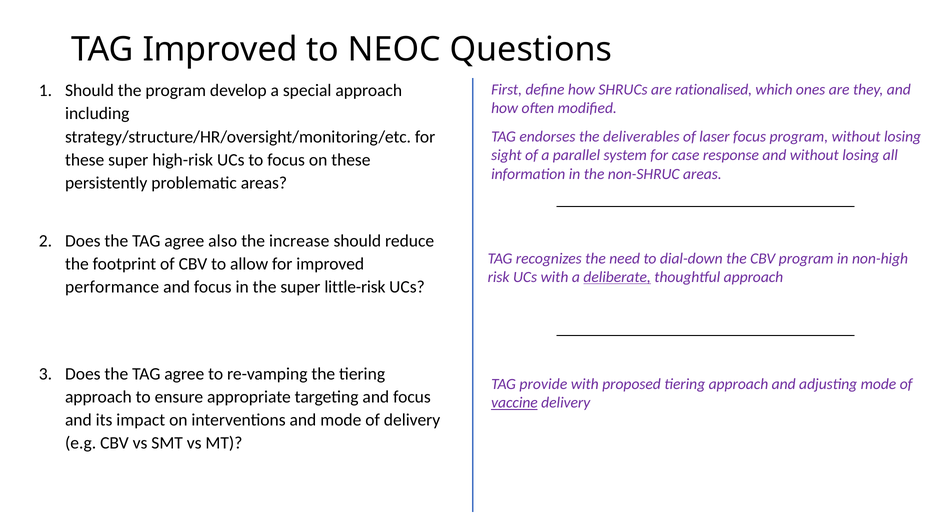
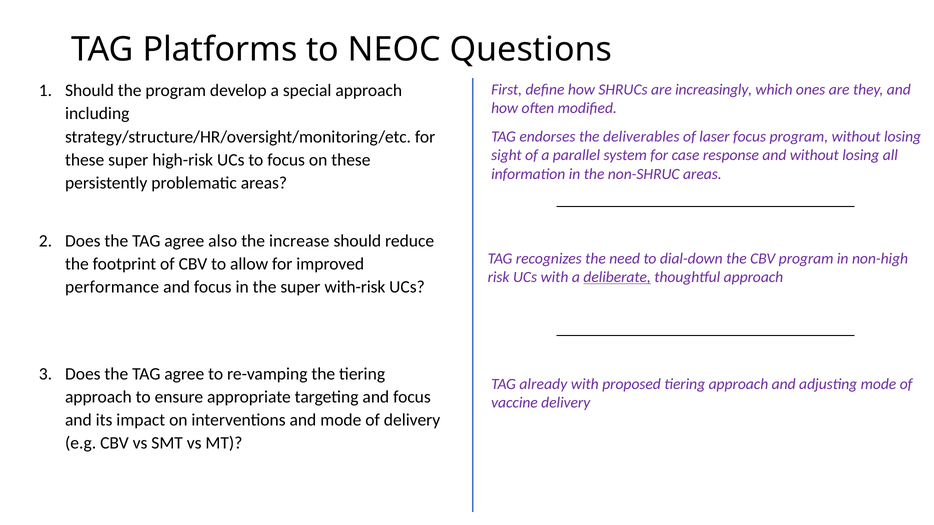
TAG Improved: Improved -> Platforms
rationalised: rationalised -> increasingly
little-risk: little-risk -> with-risk
provide: provide -> already
vaccine underline: present -> none
